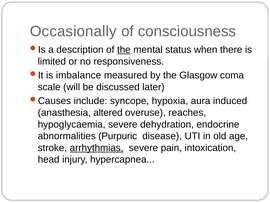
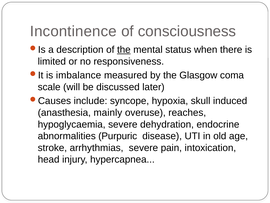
Occasionally: Occasionally -> Incontinence
aura: aura -> skull
altered: altered -> mainly
arrhythmias underline: present -> none
